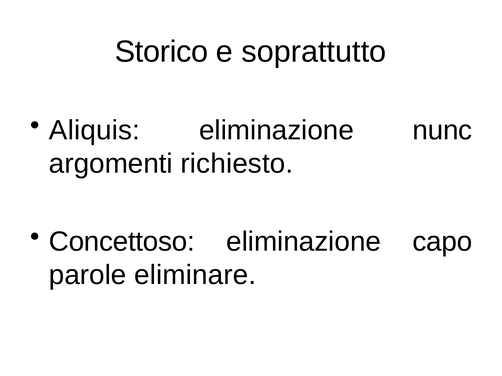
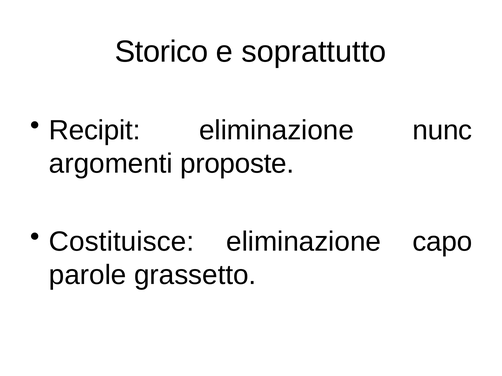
Aliquis: Aliquis -> Recipit
richiesto: richiesto -> proposte
Concettoso: Concettoso -> Costituisce
eliminare: eliminare -> grassetto
